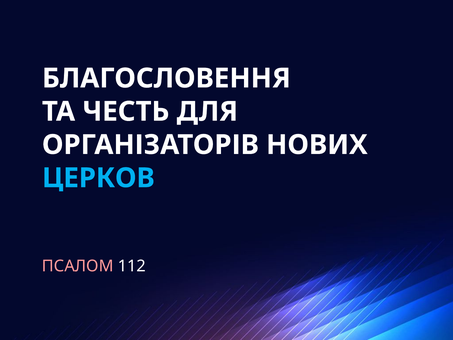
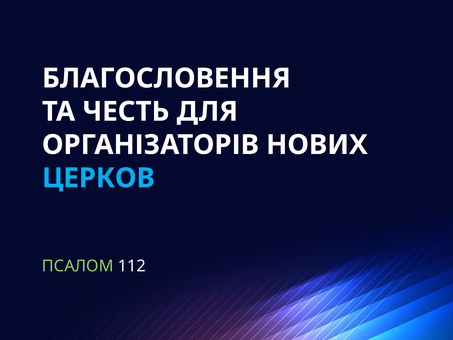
ПСАЛОМ colour: pink -> light green
